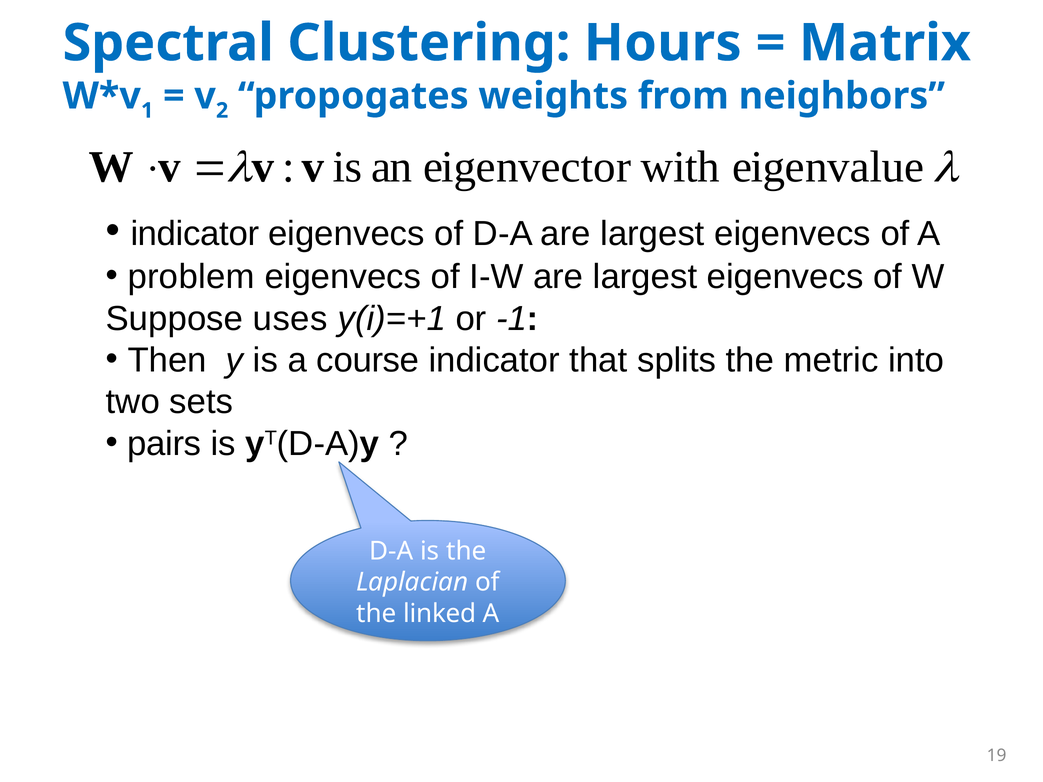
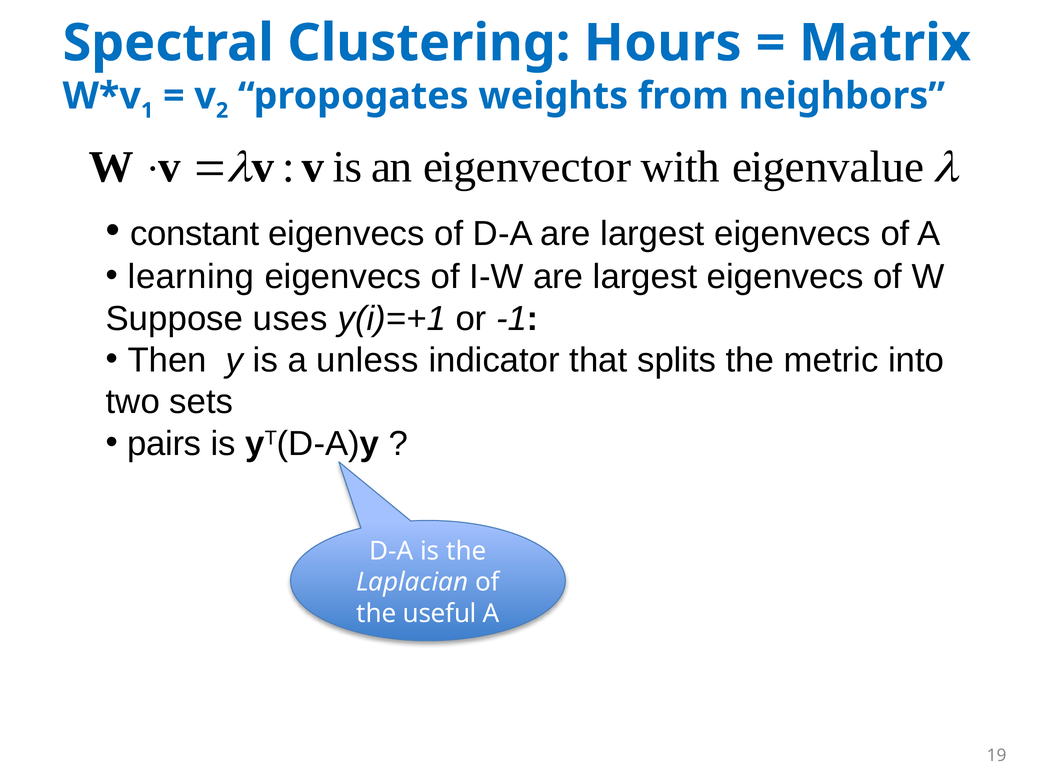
indicator at (195, 234): indicator -> constant
problem: problem -> learning
course: course -> unless
linked: linked -> useful
